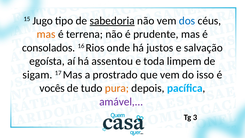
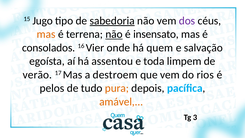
dos colour: blue -> purple
não at (114, 34) underline: none -> present
prudente: prudente -> insensato
Rios: Rios -> Vier
justos: justos -> quem
sigam: sigam -> verão
prostrado: prostrado -> destroem
isso: isso -> rios
vocês: vocês -> pelos
amável colour: purple -> orange
